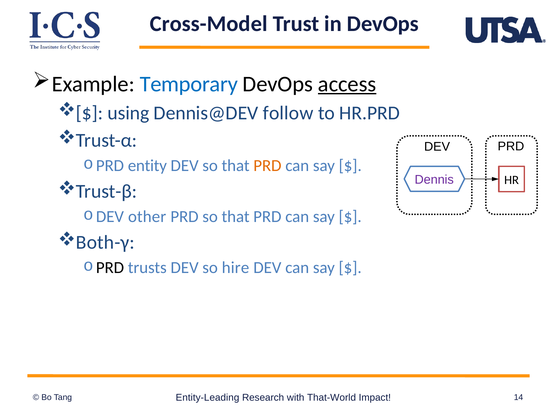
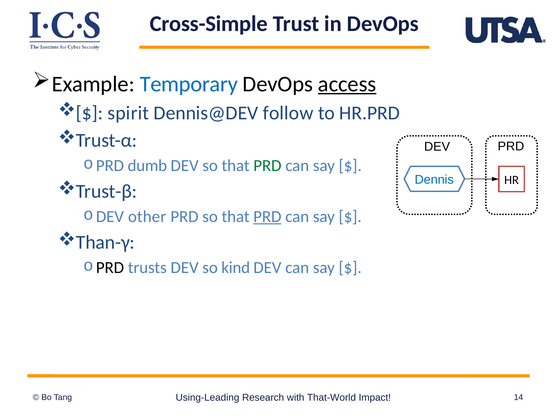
Cross-Model: Cross-Model -> Cross-Simple
using: using -> spirit
entity: entity -> dumb
PRD at (267, 165) colour: orange -> green
Dennis colour: purple -> blue
PRD at (267, 216) underline: none -> present
Both-γ: Both-γ -> Than-γ
hire: hire -> kind
Entity-Leading: Entity-Leading -> Using-Leading
